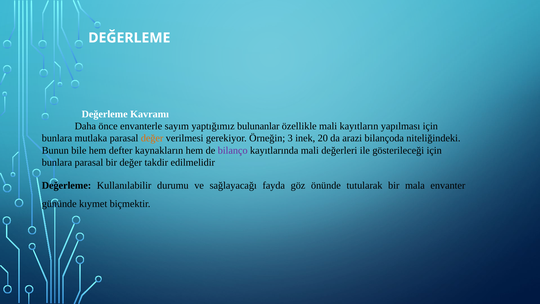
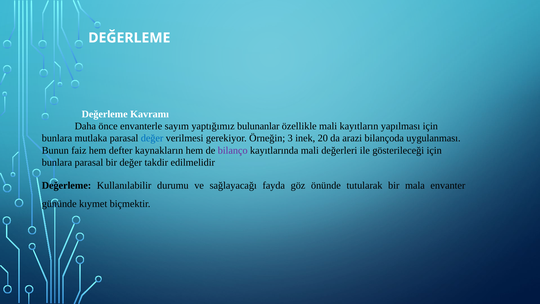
değer at (152, 138) colour: orange -> blue
niteliğindeki: niteliğindeki -> uygulanması
bile: bile -> faiz
